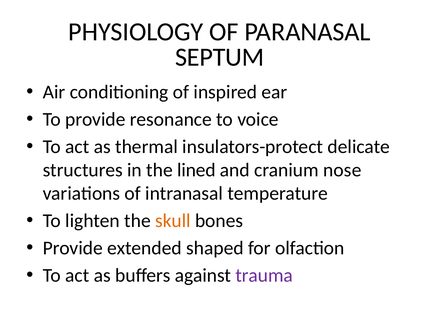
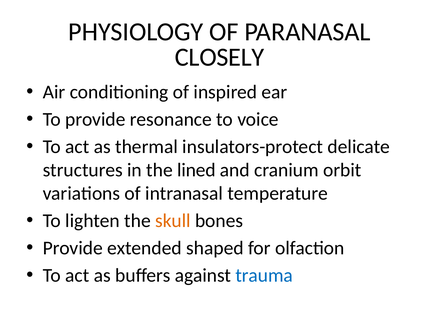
SEPTUM: SEPTUM -> CLOSELY
nose: nose -> orbit
trauma colour: purple -> blue
